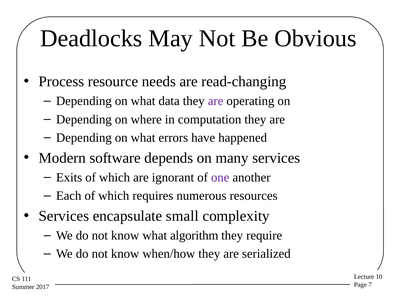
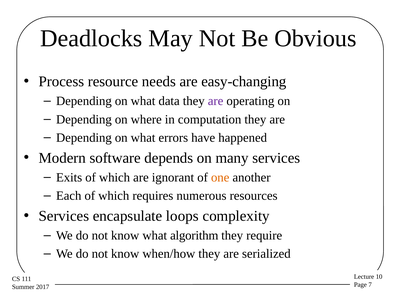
read-changing: read-changing -> easy-changing
one colour: purple -> orange
small: small -> loops
